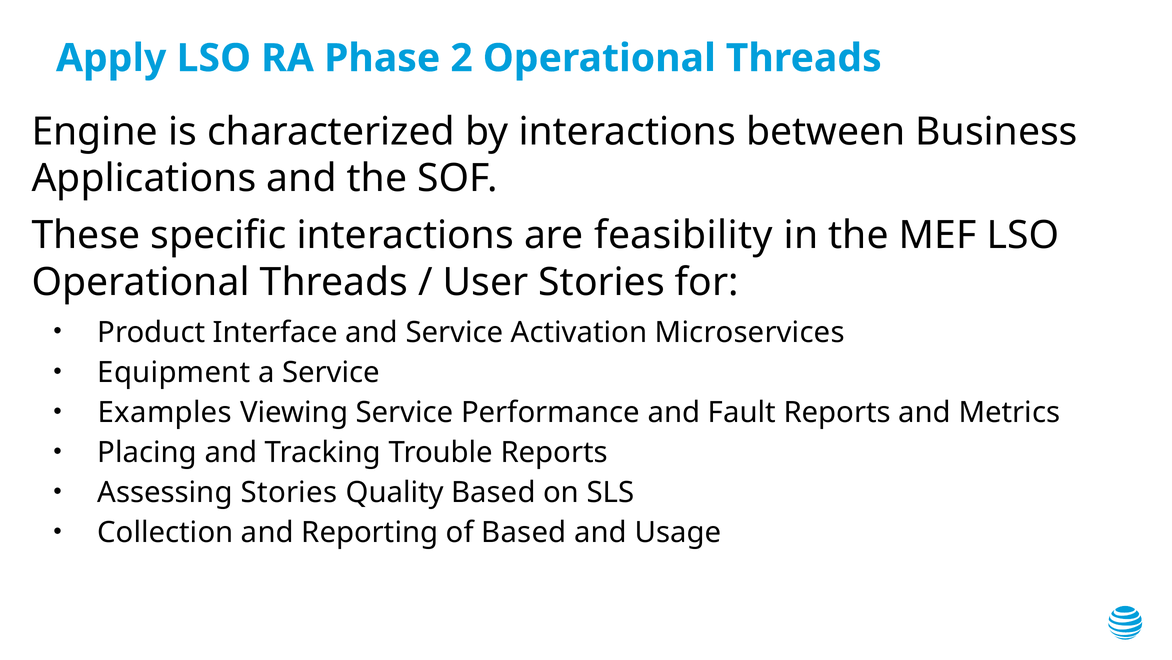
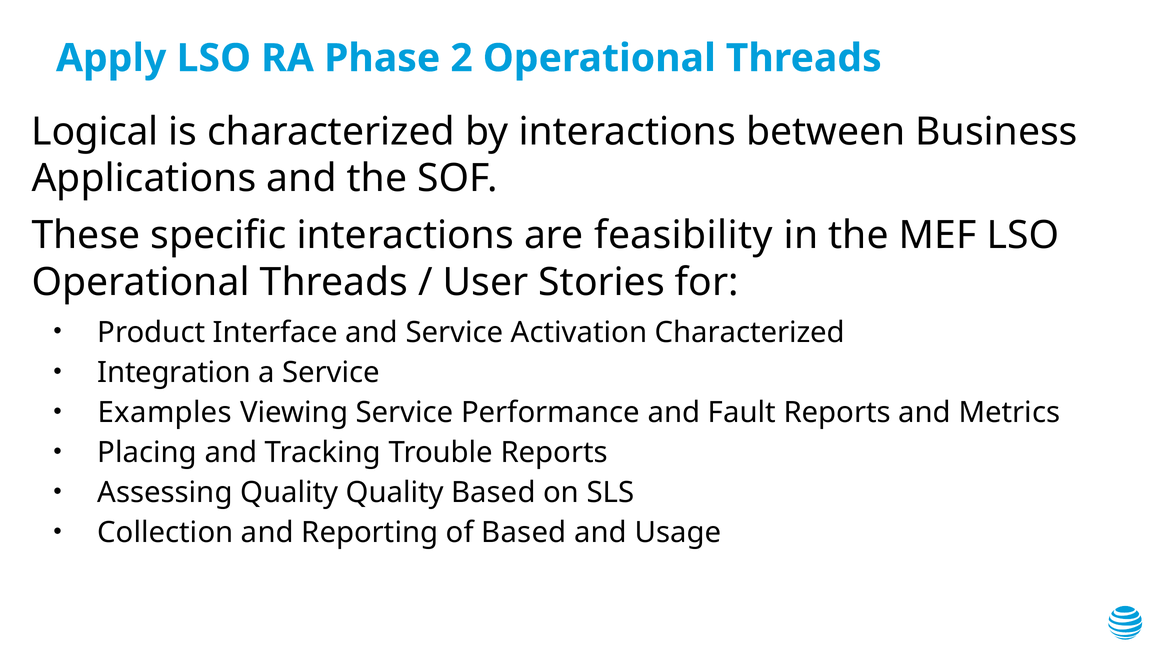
Engine: Engine -> Logical
Activation Microservices: Microservices -> Characterized
Equipment: Equipment -> Integration
Assessing Stories: Stories -> Quality
